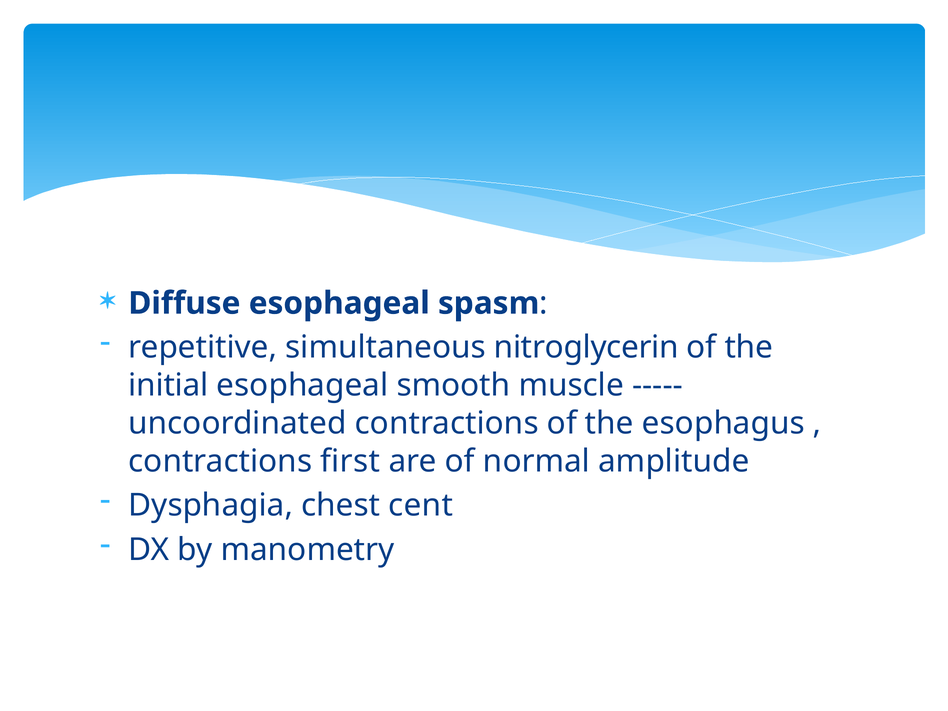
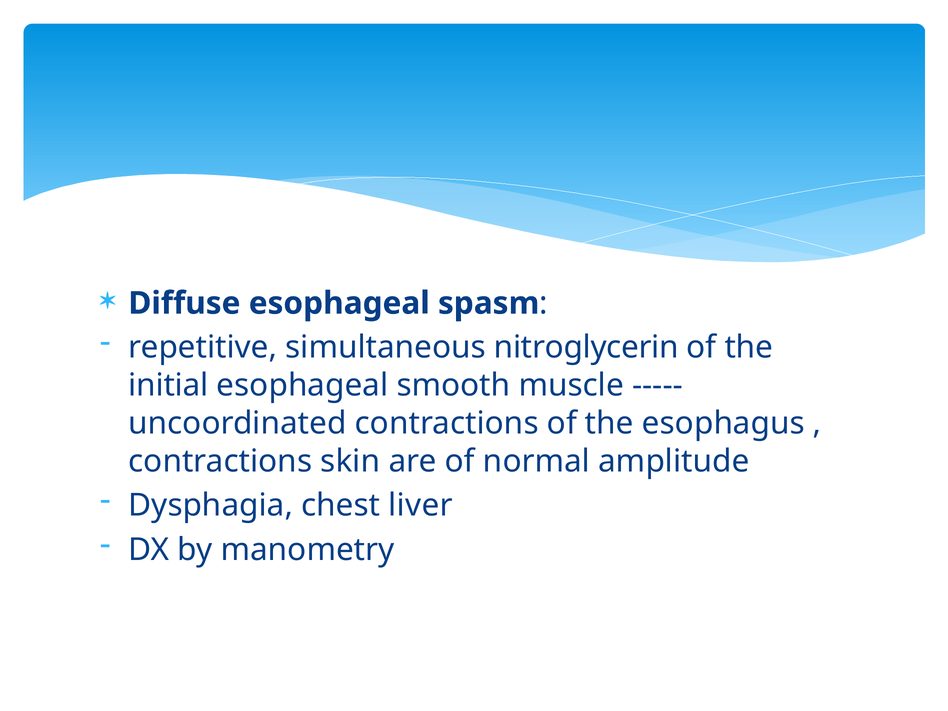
first: first -> skin
cent: cent -> liver
